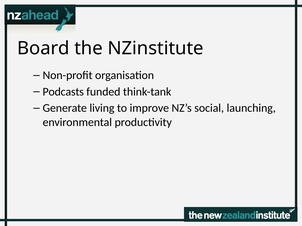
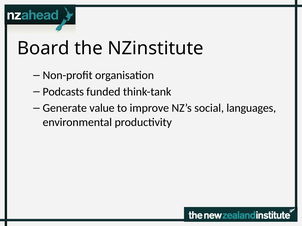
living: living -> value
launching: launching -> languages
